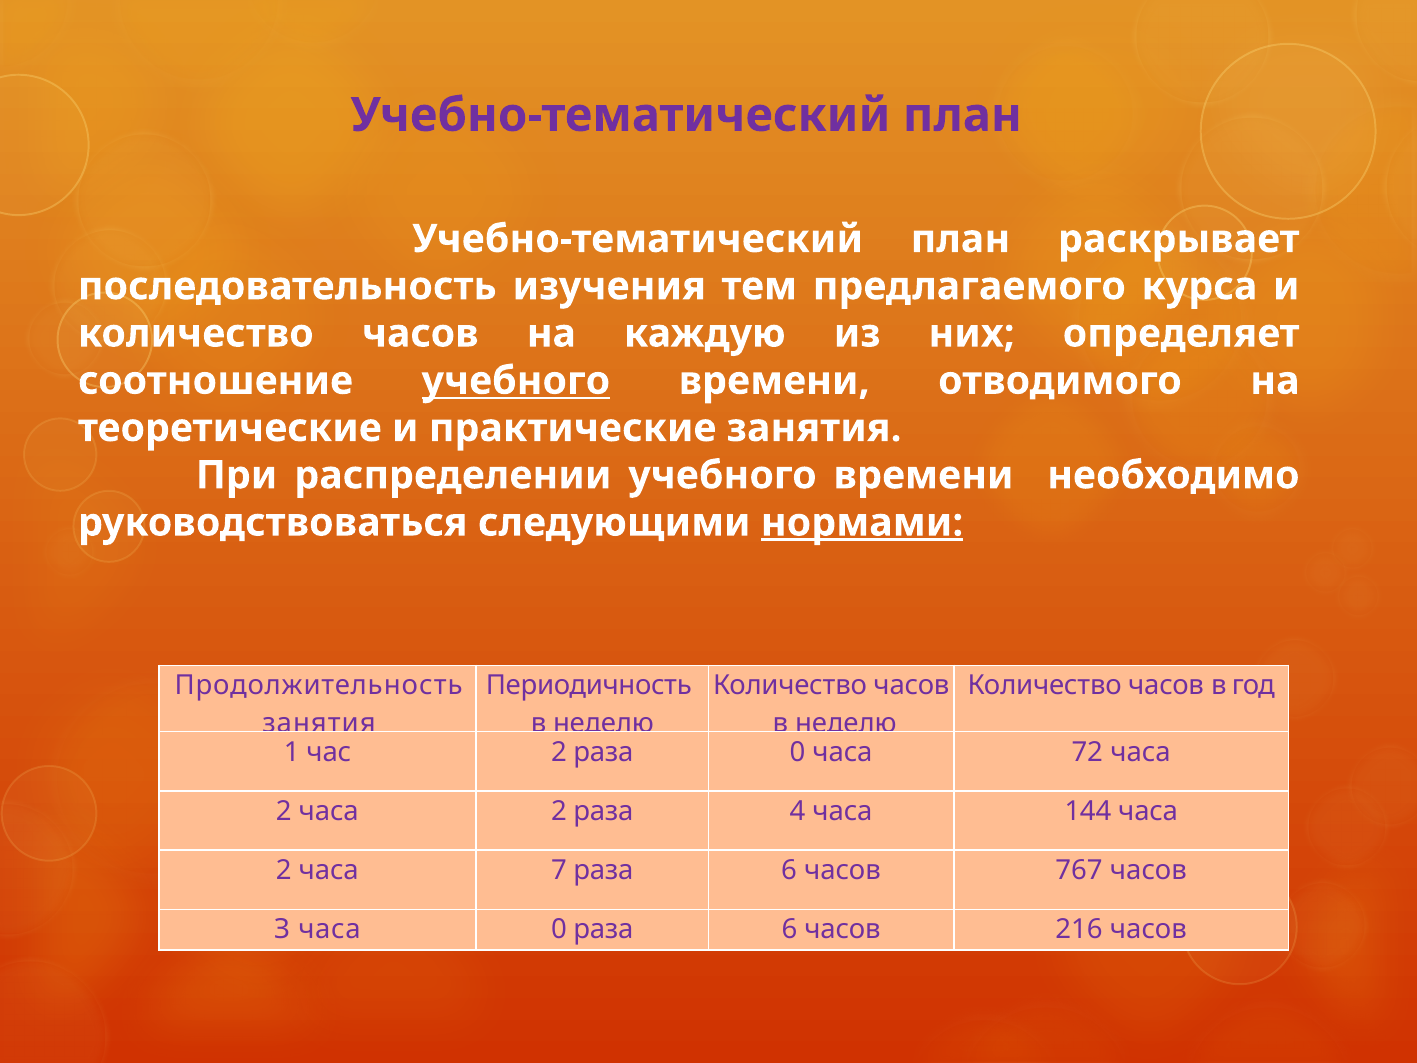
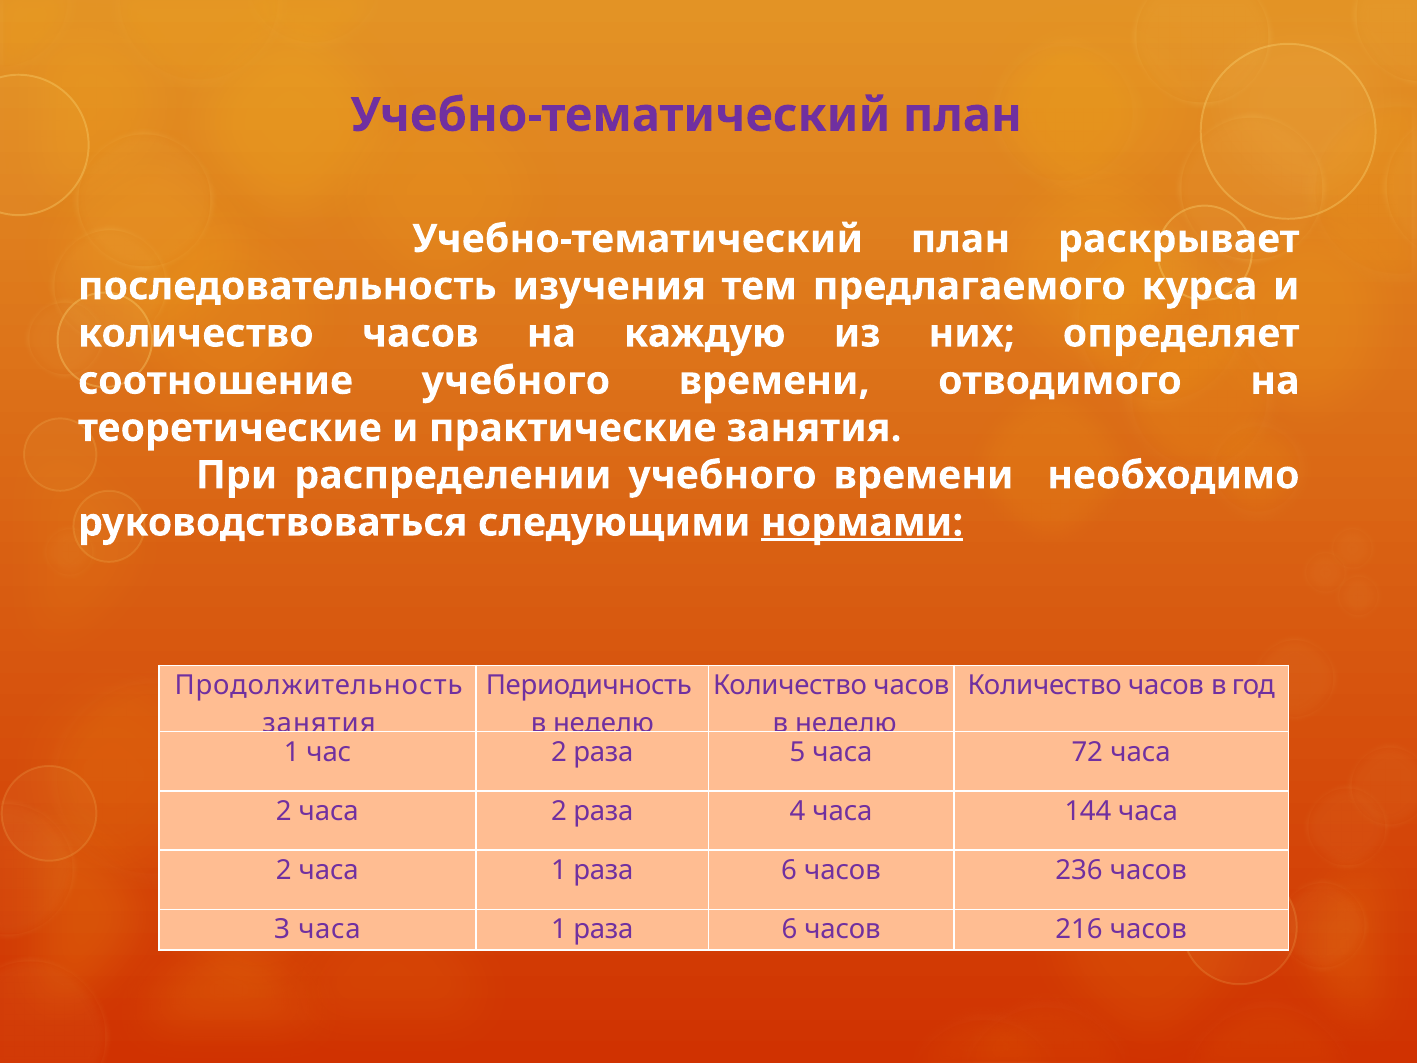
учебного at (516, 381) underline: present -> none
раза 0: 0 -> 5
2 часа 7: 7 -> 1
767: 767 -> 236
З часа 0: 0 -> 1
